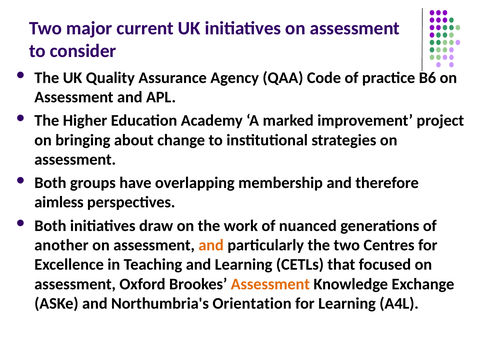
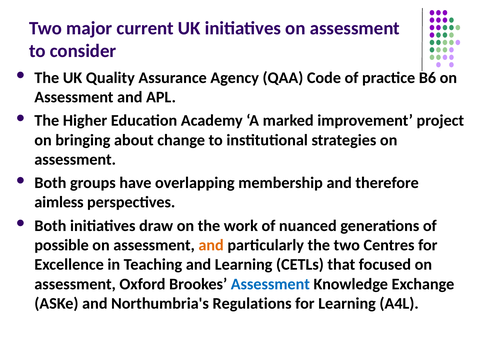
another: another -> possible
Assessment at (270, 284) colour: orange -> blue
Orientation: Orientation -> Regulations
